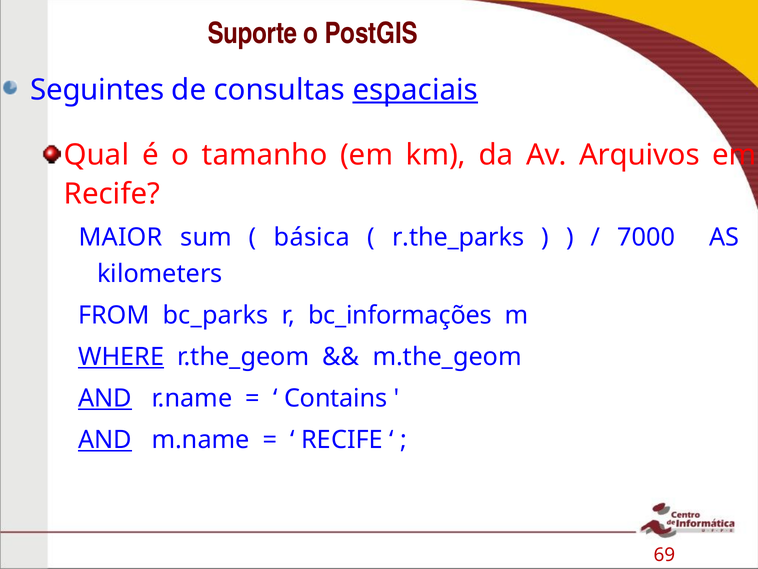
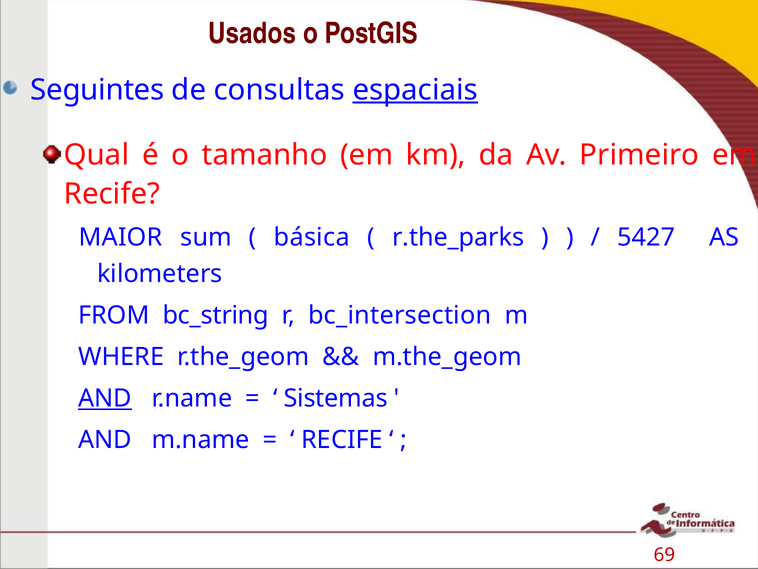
Suporte: Suporte -> Usados
Arquivos: Arquivos -> Primeiro
7000: 7000 -> 5427
bc_parks: bc_parks -> bc_string
bc_informações: bc_informações -> bc_intersection
WHERE underline: present -> none
Contains: Contains -> Sistemas
AND at (105, 439) underline: present -> none
